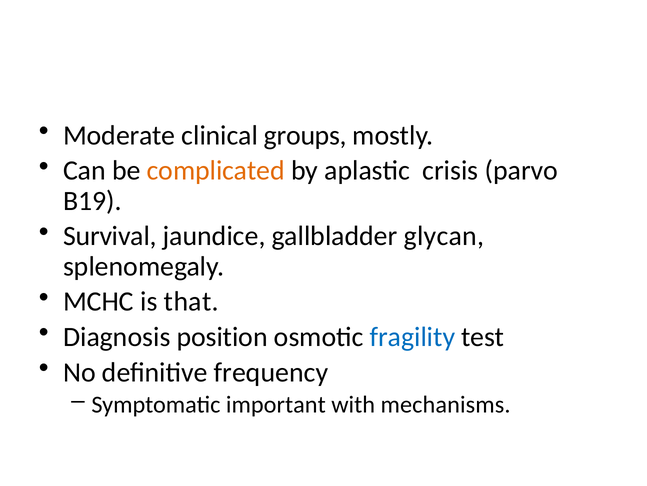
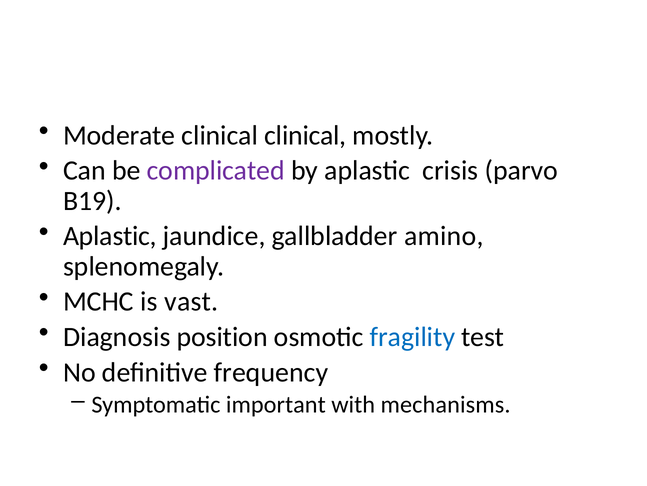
clinical groups: groups -> clinical
complicated colour: orange -> purple
Survival at (110, 236): Survival -> Aplastic
glycan: glycan -> amino
that: that -> vast
